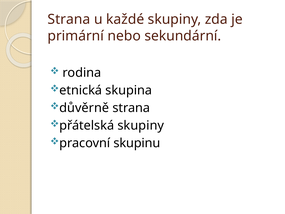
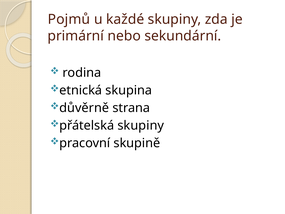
Strana at (69, 19): Strana -> Pojmů
skupinu: skupinu -> skupině
